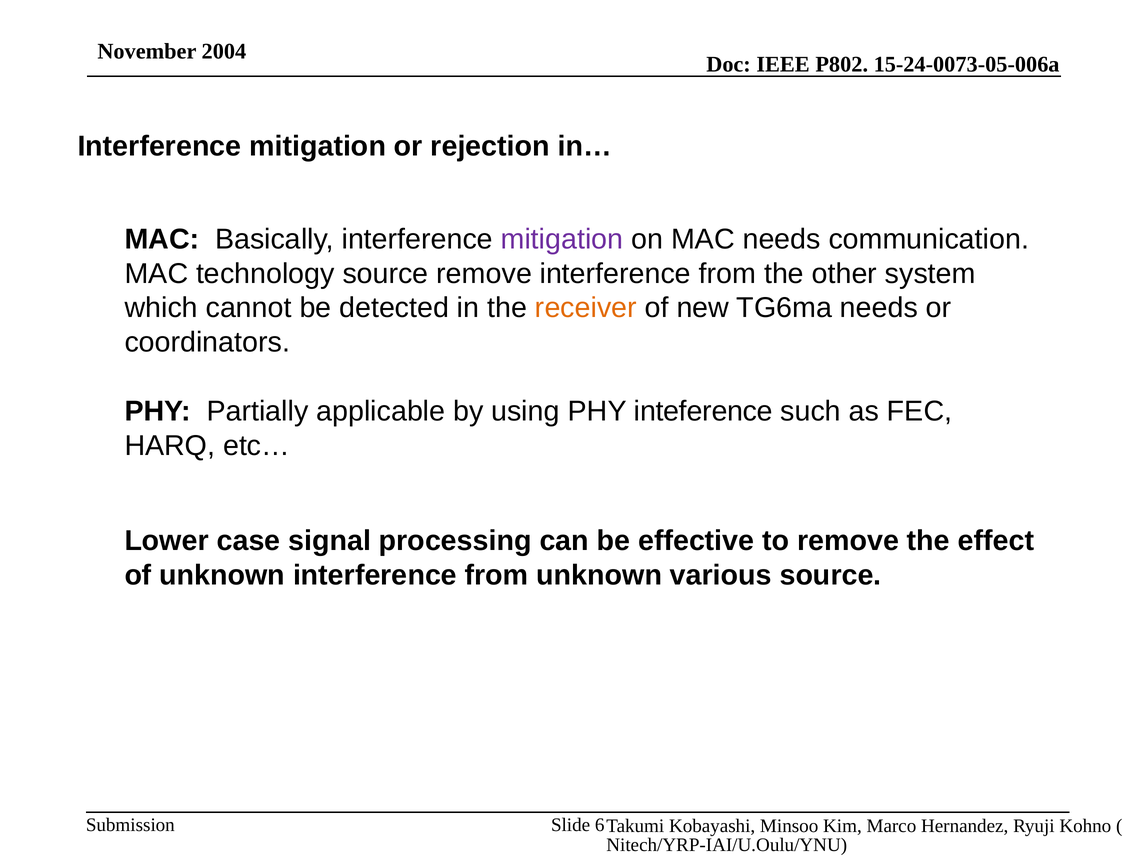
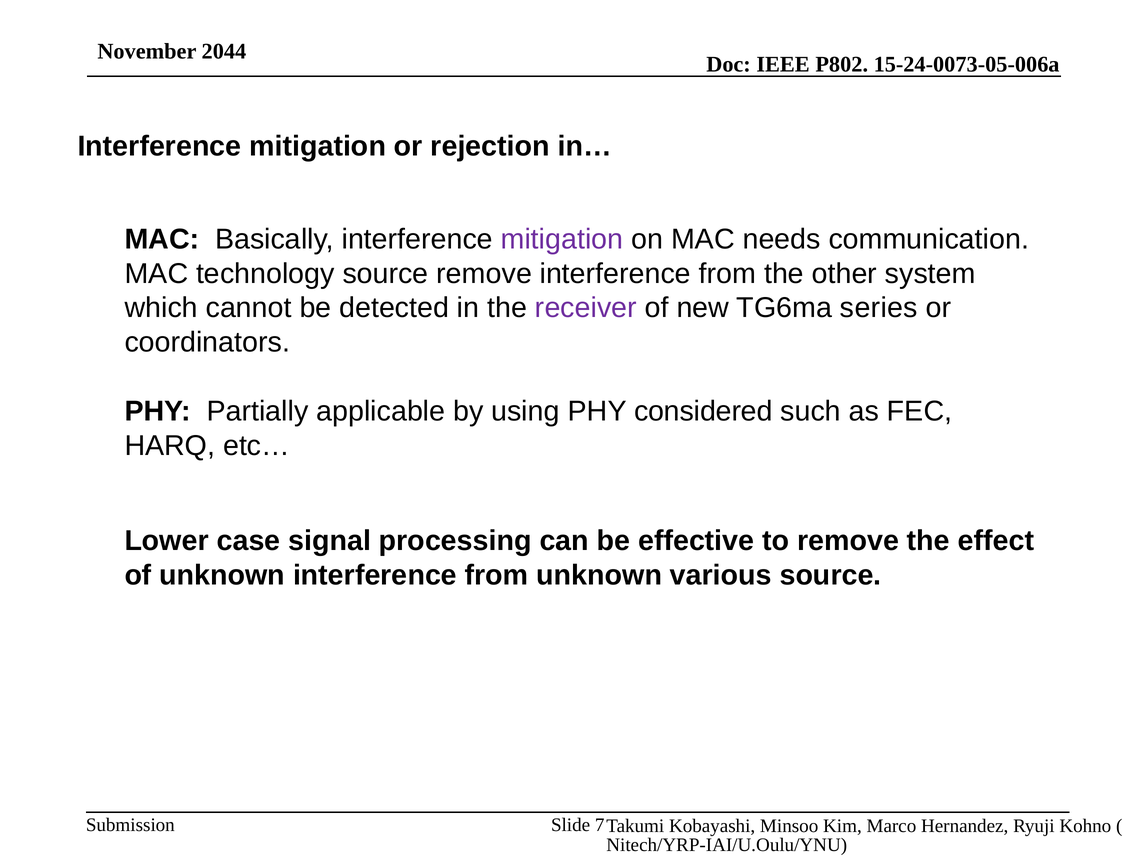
2004: 2004 -> 2044
receiver colour: orange -> purple
TG6ma needs: needs -> series
inteference: inteference -> considered
6: 6 -> 7
